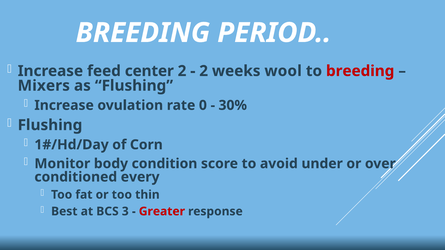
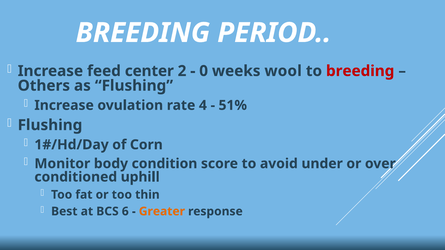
2 at (204, 71): 2 -> 0
Mixers: Mixers -> Others
0: 0 -> 4
30%: 30% -> 51%
every: every -> uphill
3: 3 -> 6
Greater colour: red -> orange
